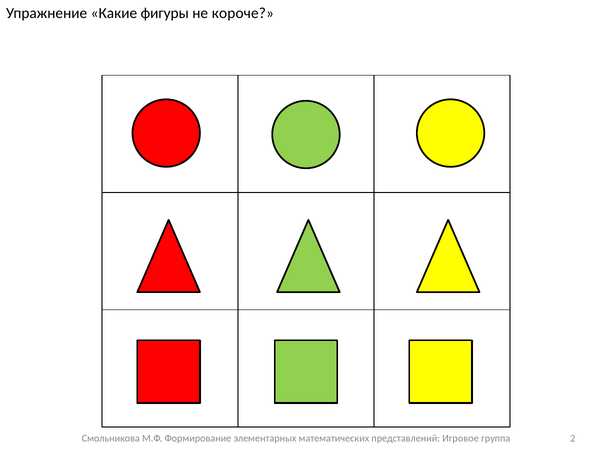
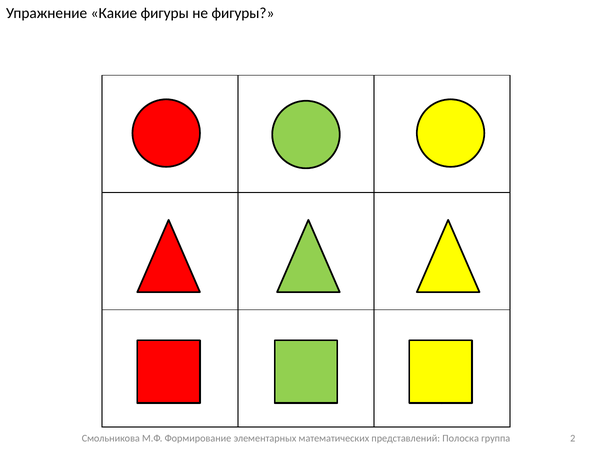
не короче: короче -> фигуры
Игровое: Игровое -> Полоска
